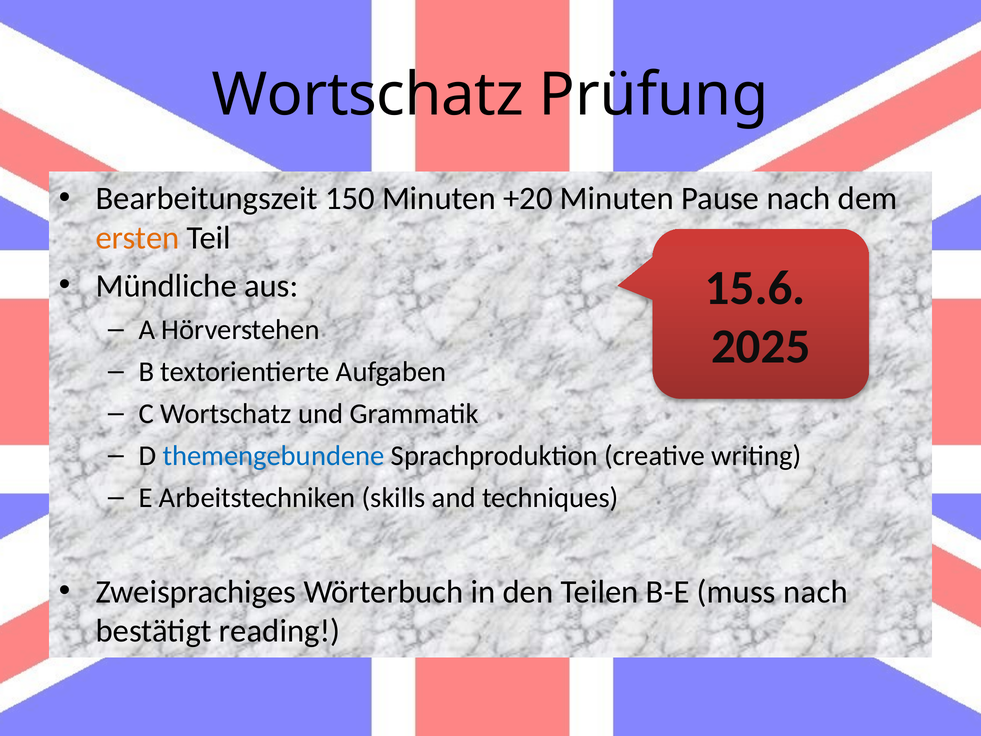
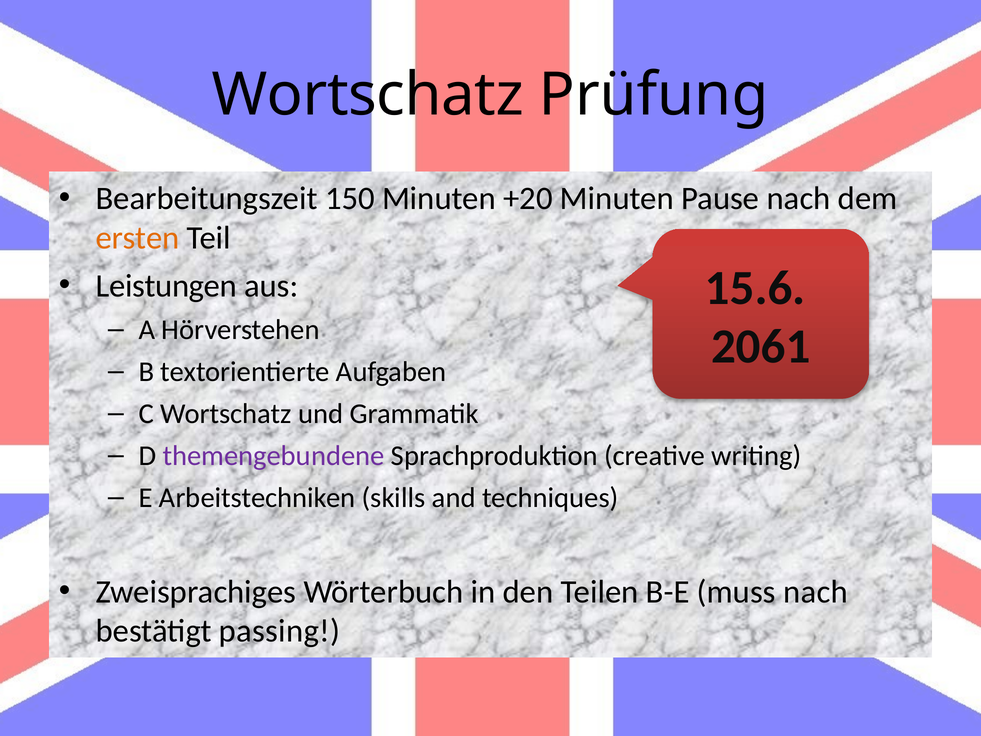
Mündliche: Mündliche -> Leistungen
2025: 2025 -> 2061
themengebundene colour: blue -> purple
reading: reading -> passing
